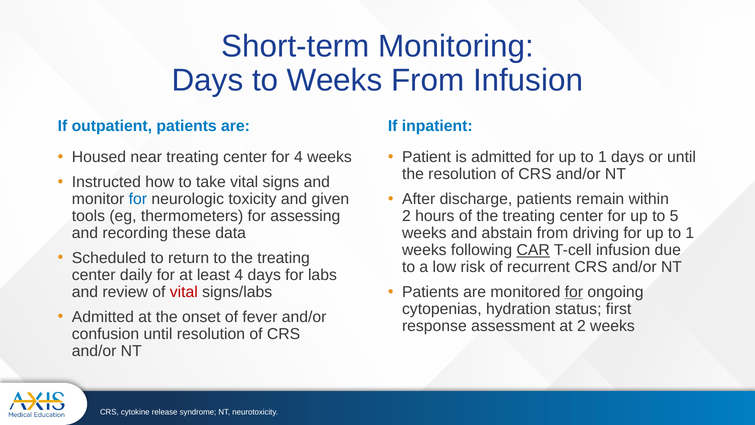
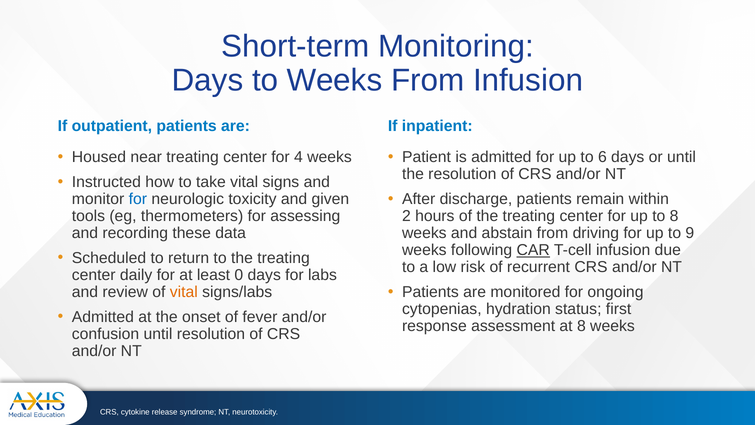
1 at (602, 157): 1 -> 6
to 5: 5 -> 8
1 at (690, 233): 1 -> 9
least 4: 4 -> 0
for at (574, 292) underline: present -> none
vital at (184, 292) colour: red -> orange
at 2: 2 -> 8
